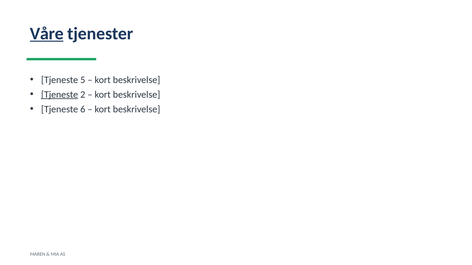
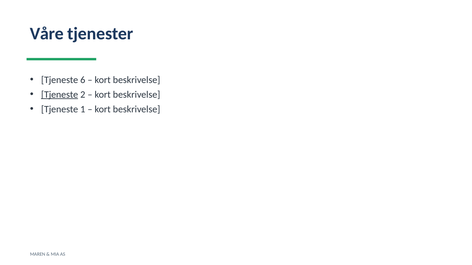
Våre underline: present -> none
5: 5 -> 6
6: 6 -> 1
